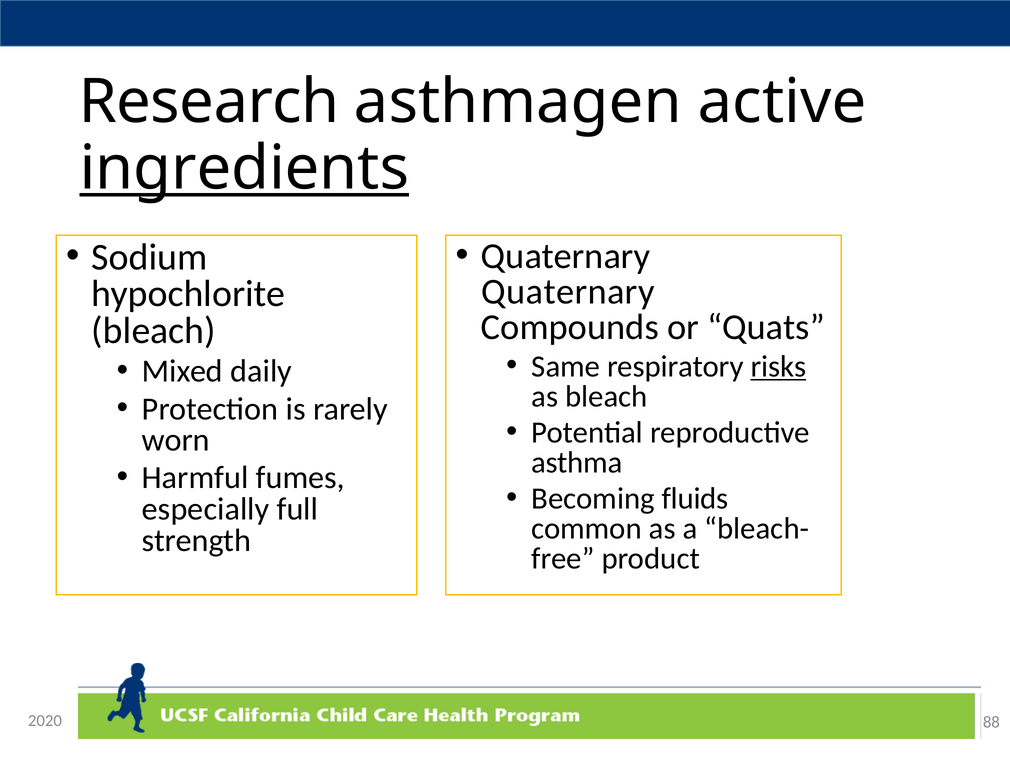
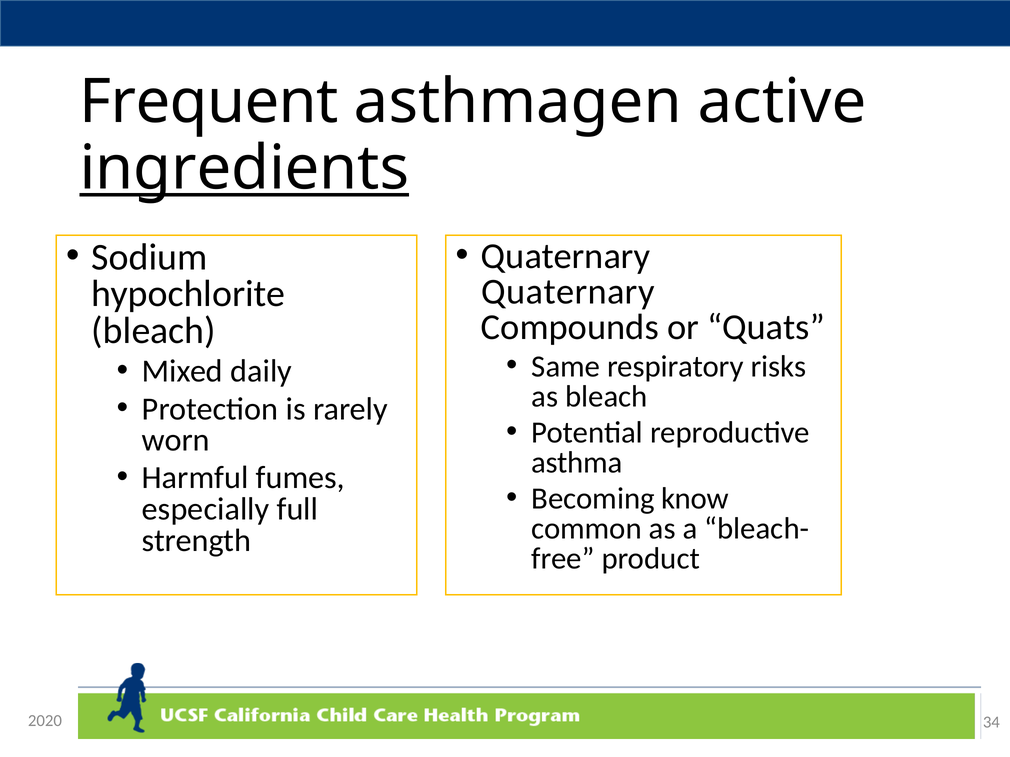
Research: Research -> Frequent
risks underline: present -> none
fluids: fluids -> know
88: 88 -> 34
